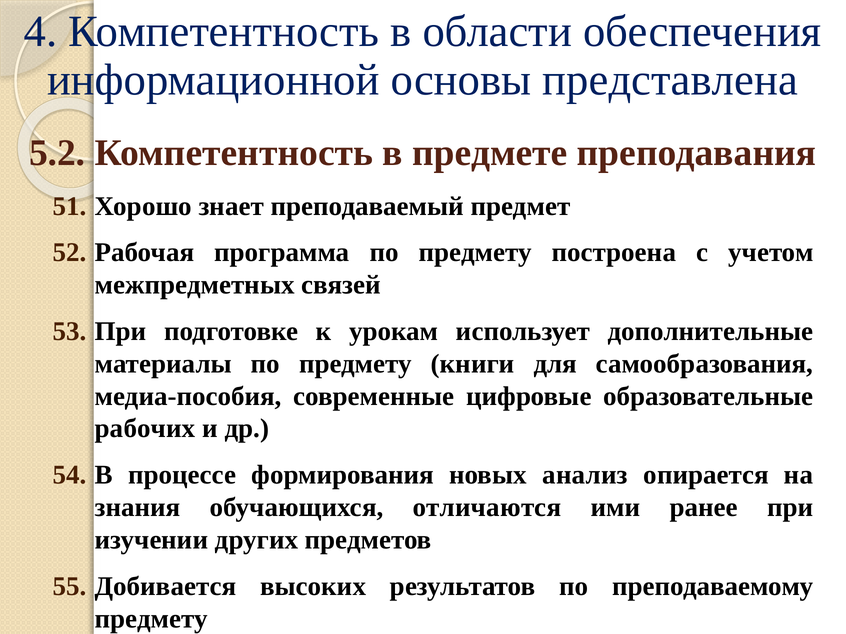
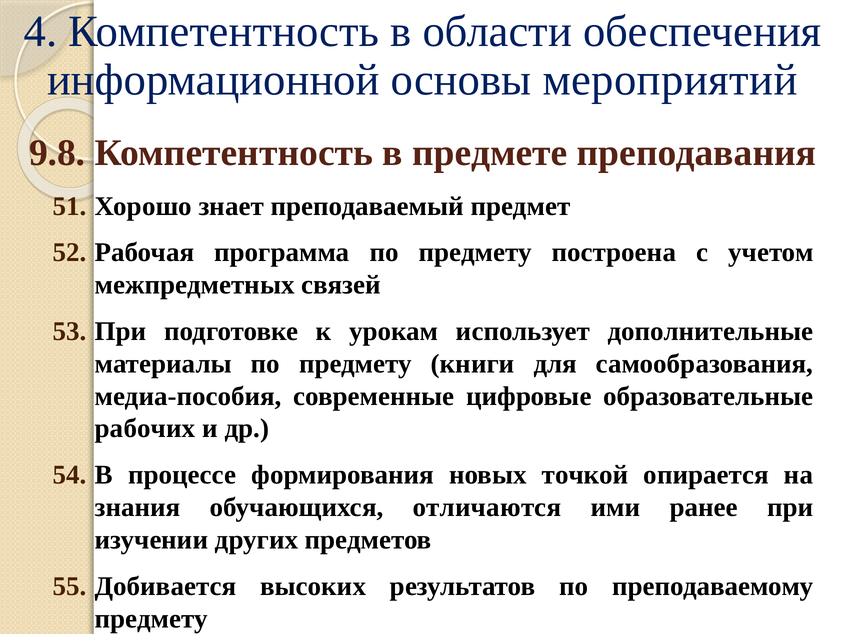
представлена: представлена -> мероприятий
5.2: 5.2 -> 9.8
анализ: анализ -> точкой
